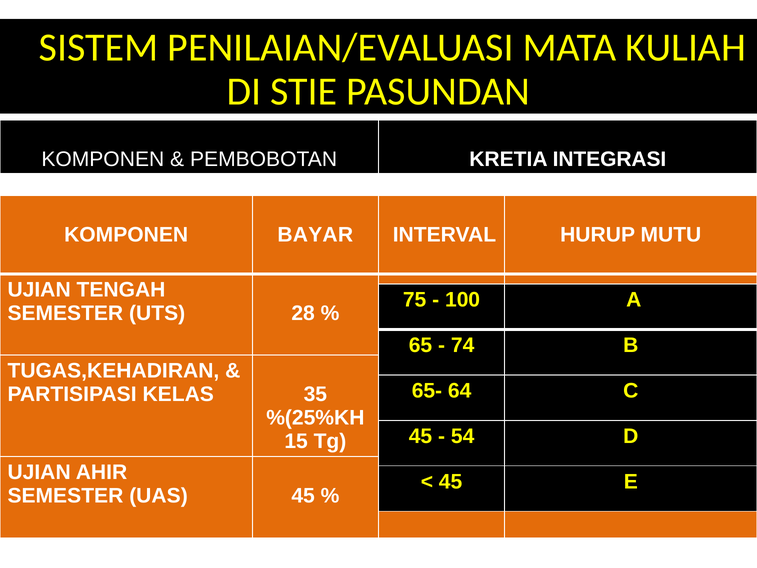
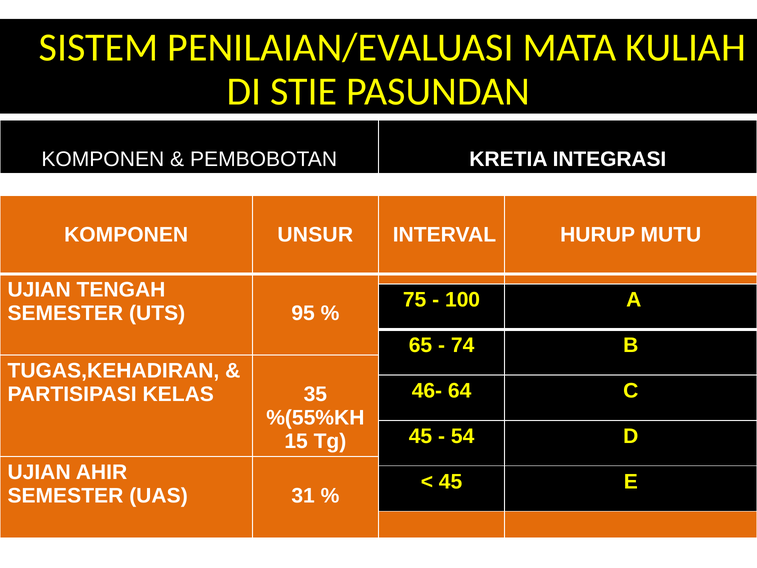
BAYAR: BAYAR -> UNSUR
28: 28 -> 95
65-: 65- -> 46-
%(25%KH: %(25%KH -> %(55%KH
UAS 45: 45 -> 31
